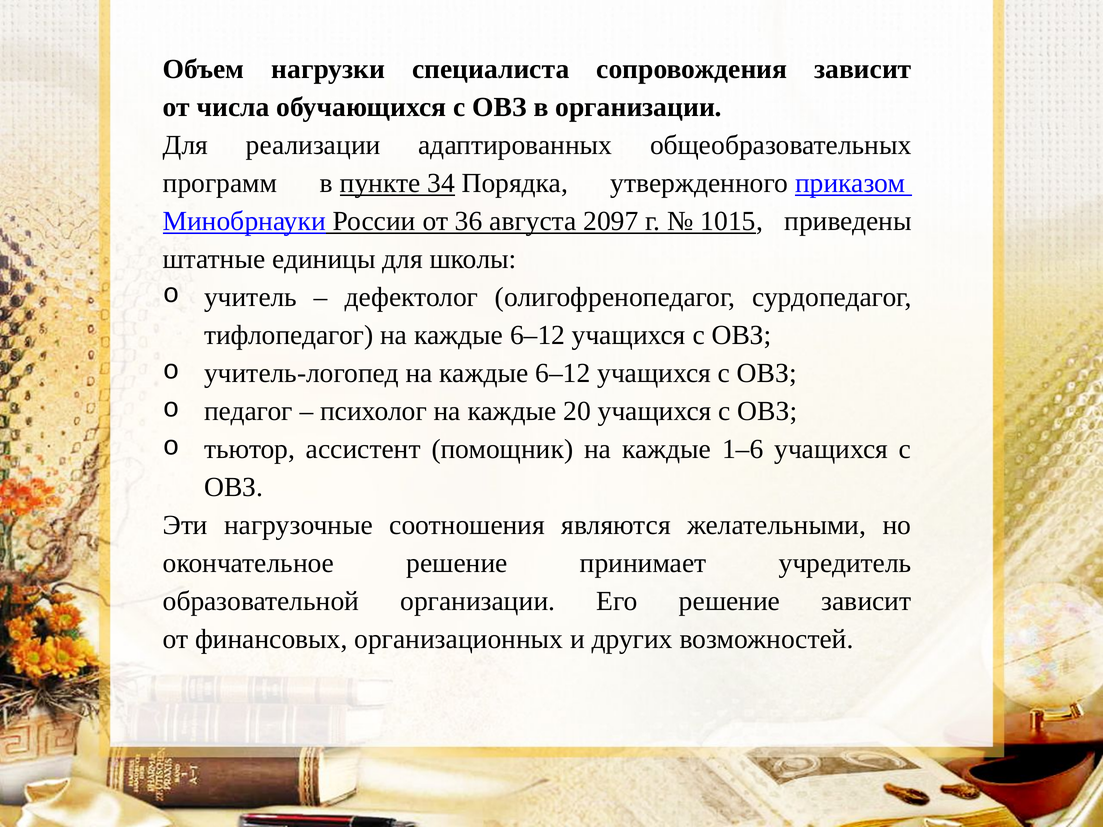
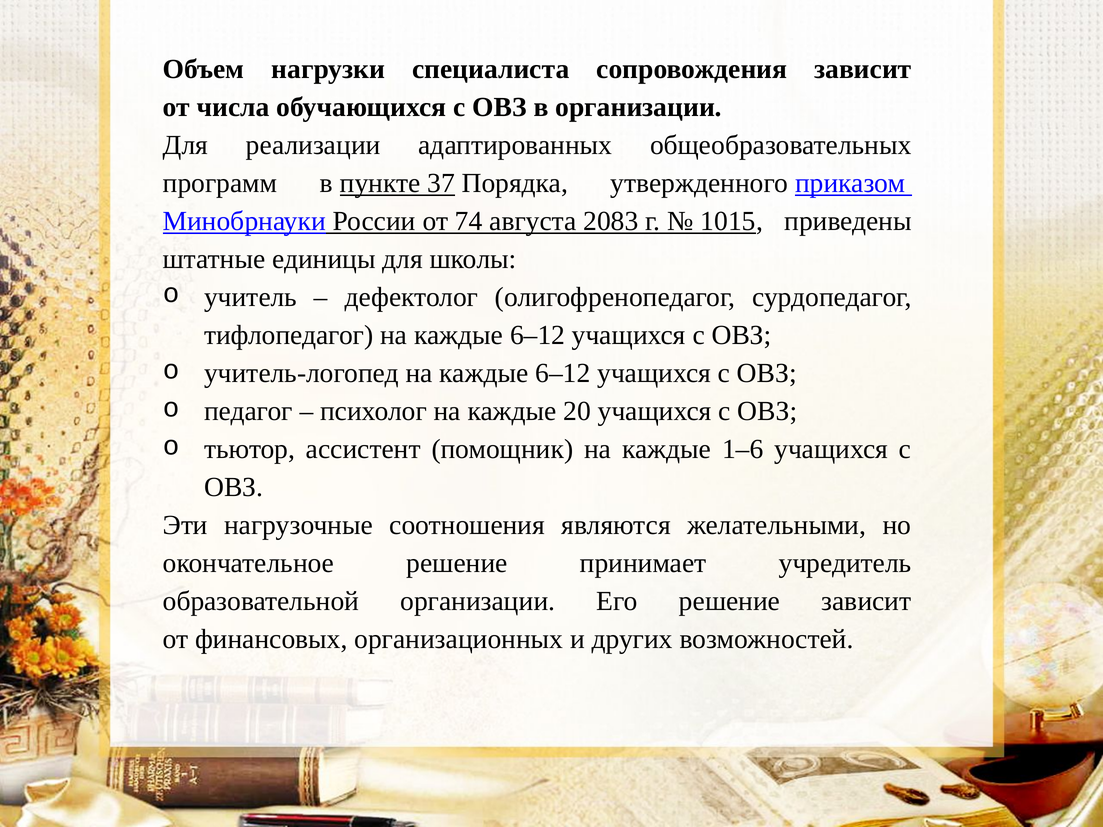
34: 34 -> 37
36: 36 -> 74
2097: 2097 -> 2083
